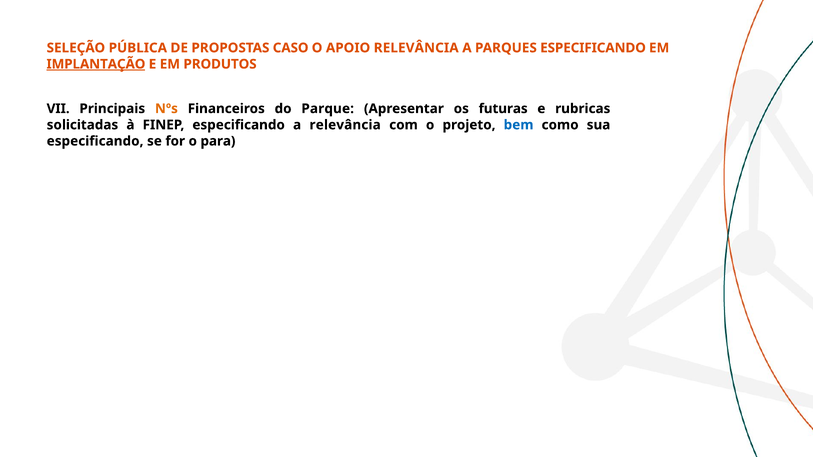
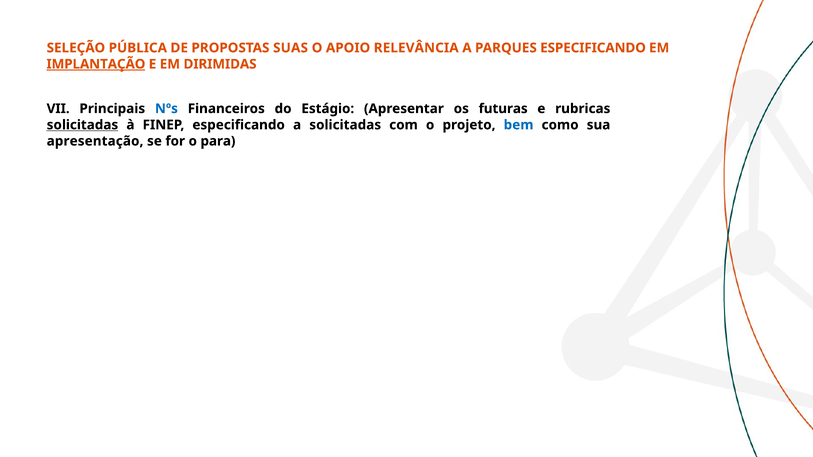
CASO: CASO -> SUAS
PRODUTOS: PRODUTOS -> DIRIMIDAS
Nºs colour: orange -> blue
Parque: Parque -> Estágio
solicitadas at (82, 125) underline: none -> present
a relevância: relevância -> solicitadas
especificando at (95, 141): especificando -> apresentação
